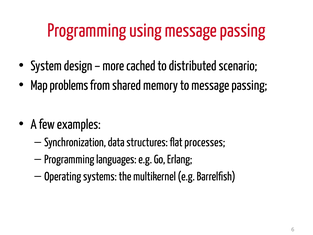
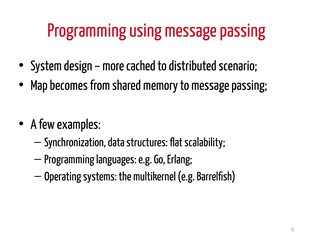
problems: problems -> becomes
processes: processes -> scalability
